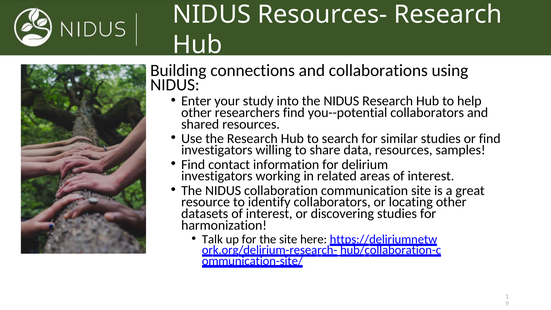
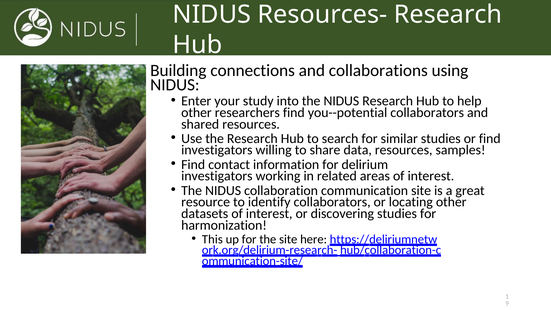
Talk: Talk -> This
